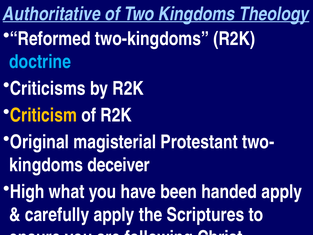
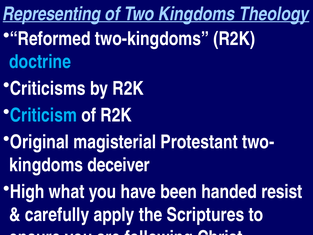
Authoritative: Authoritative -> Representing
Criticism colour: yellow -> light blue
handed apply: apply -> resist
